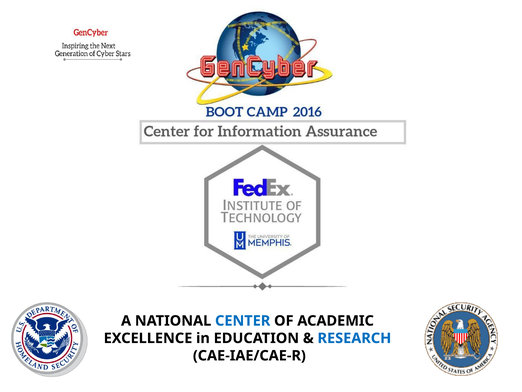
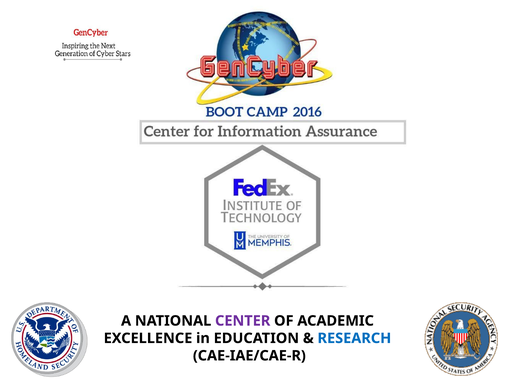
CENTER colour: blue -> purple
